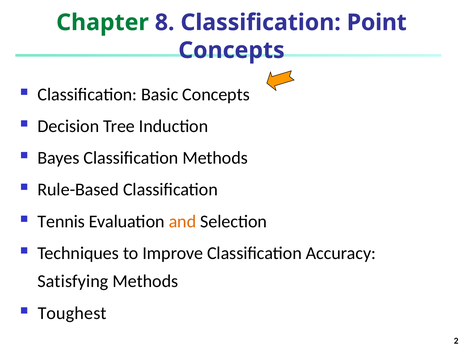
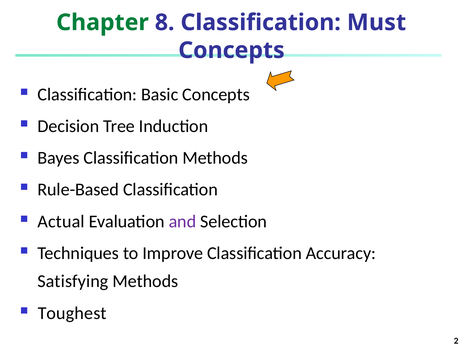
Point: Point -> Must
Tennis: Tennis -> Actual
and colour: orange -> purple
